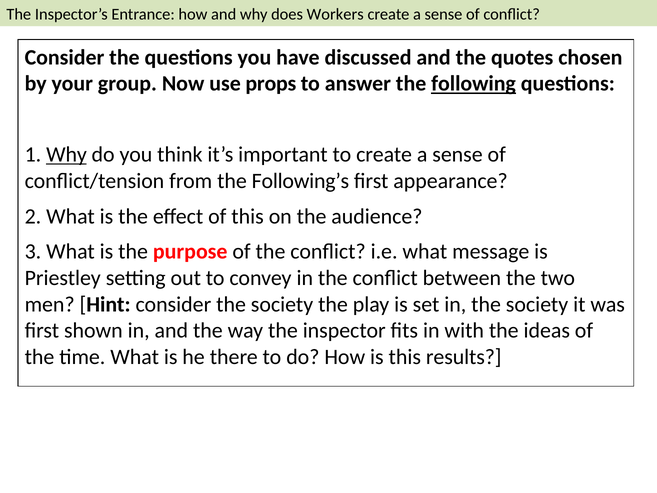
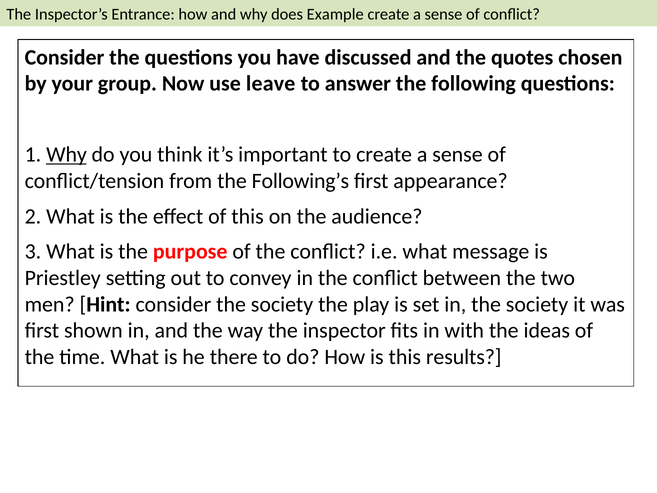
Workers: Workers -> Example
props: props -> leave
following underline: present -> none
